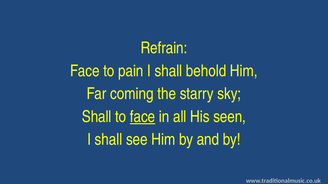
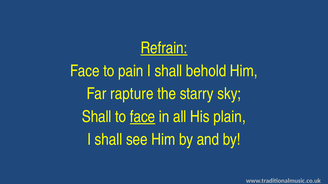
Refrain underline: none -> present
coming: coming -> rapture
seen: seen -> plain
